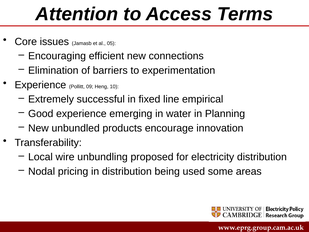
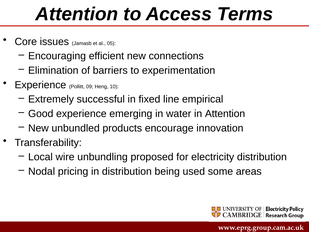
in Planning: Planning -> Attention
